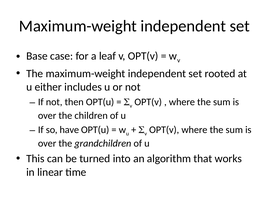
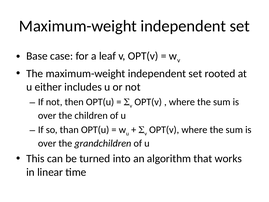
have: have -> than
